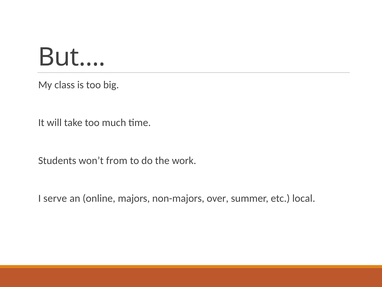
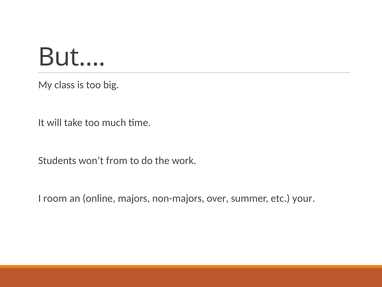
serve: serve -> room
local: local -> your
